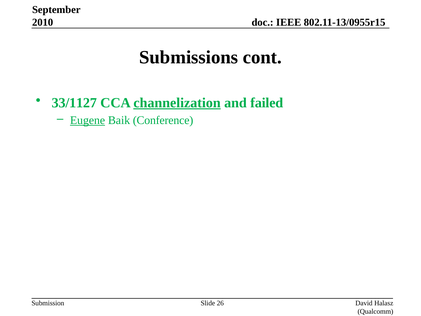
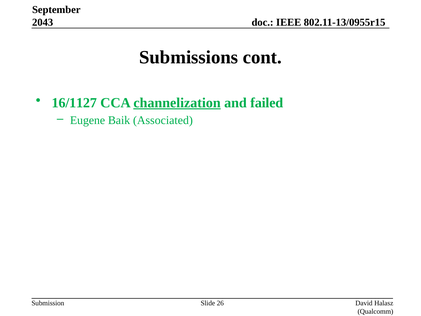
2010: 2010 -> 2043
33/1127: 33/1127 -> 16/1127
Eugene underline: present -> none
Conference: Conference -> Associated
